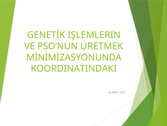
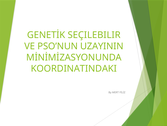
IŞLEMLERIN: IŞLEMLERIN -> SEÇILEBILIR
ÜRETMEK: ÜRETMEK -> UZAYININ
